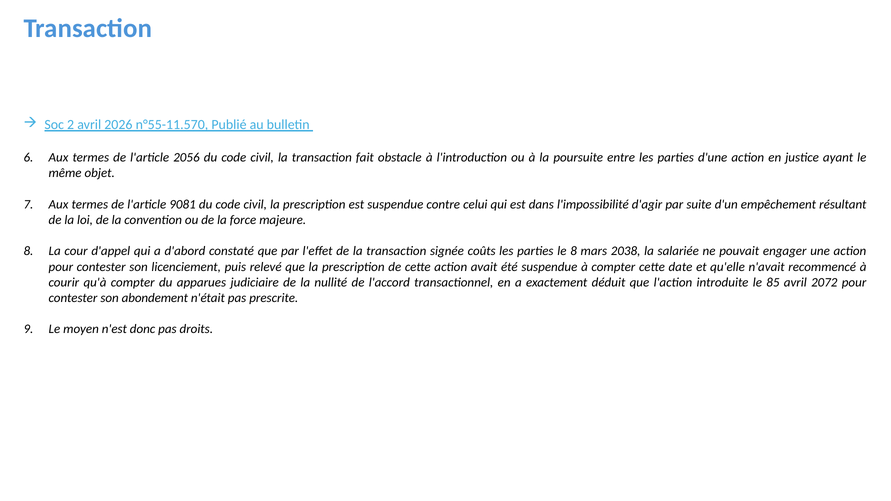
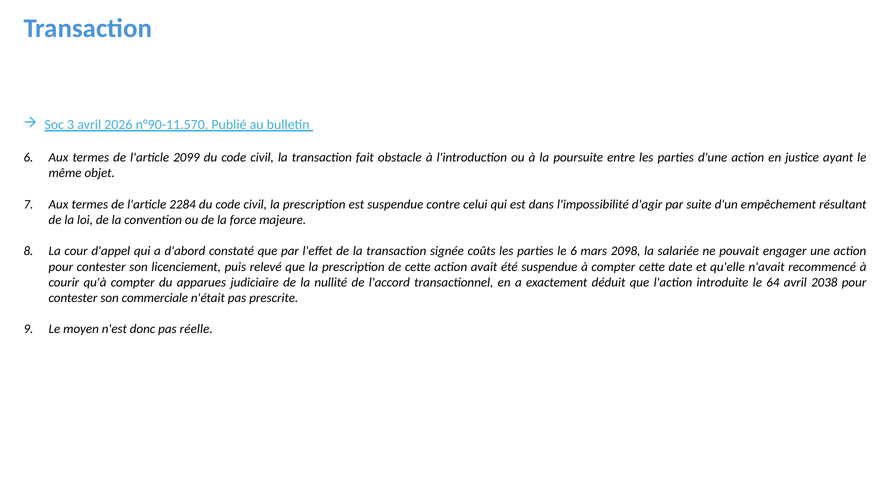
2: 2 -> 3
n°55-11.570: n°55-11.570 -> n°90-11.570
2056: 2056 -> 2099
9081: 9081 -> 2284
le 8: 8 -> 6
2038: 2038 -> 2098
85: 85 -> 64
2072: 2072 -> 2038
abondement: abondement -> commerciale
droits: droits -> réelle
